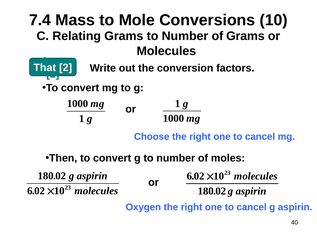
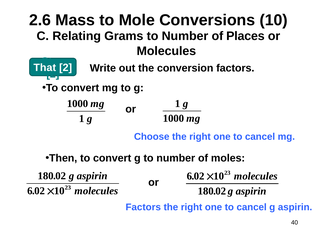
7.4: 7.4 -> 2.6
of Grams: Grams -> Places
Oxygen at (143, 207): Oxygen -> Factors
